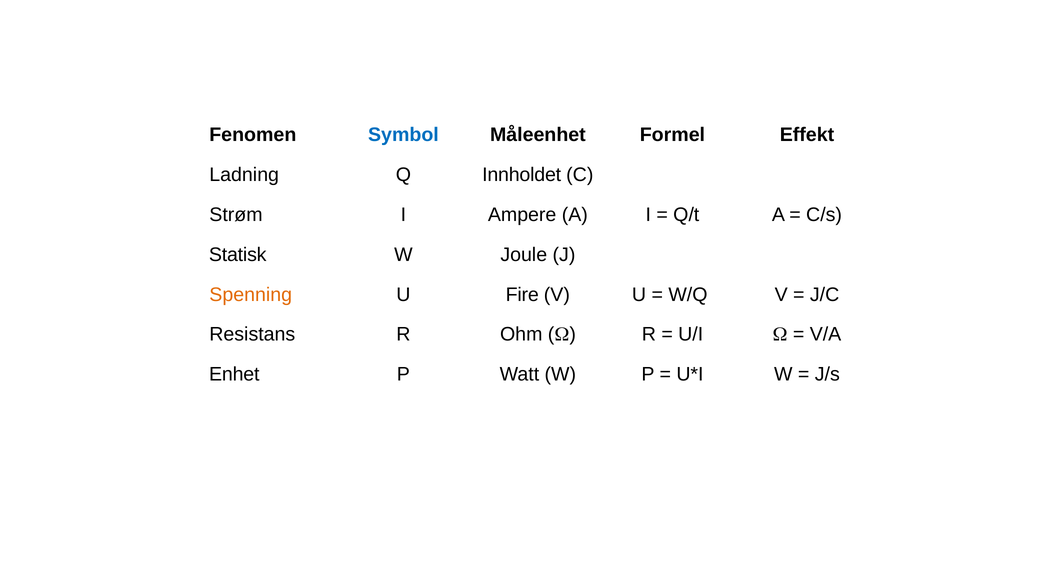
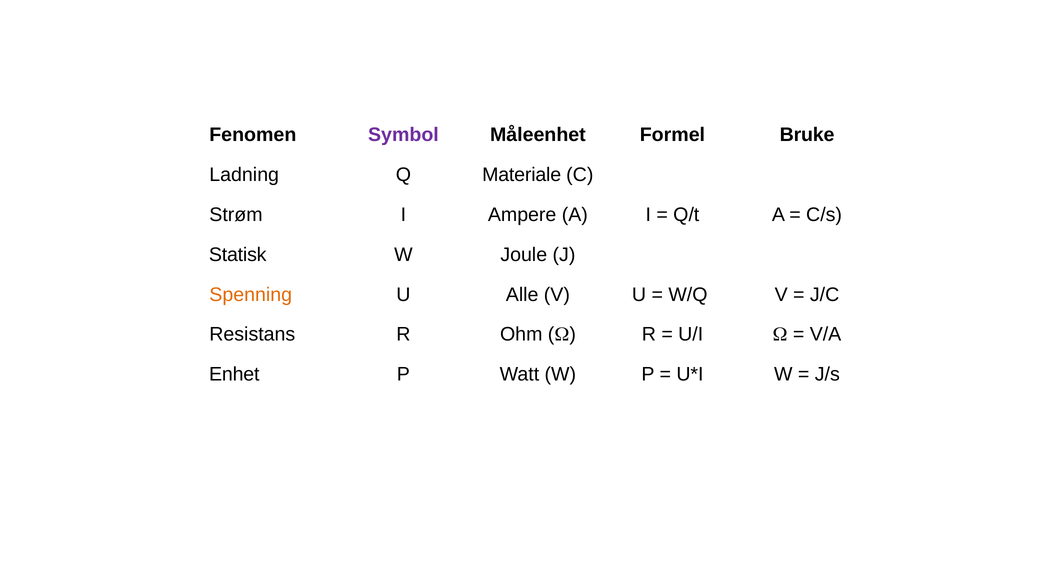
Symbol colour: blue -> purple
Effekt: Effekt -> Bruke
Innholdet: Innholdet -> Materiale
Fire: Fire -> Alle
